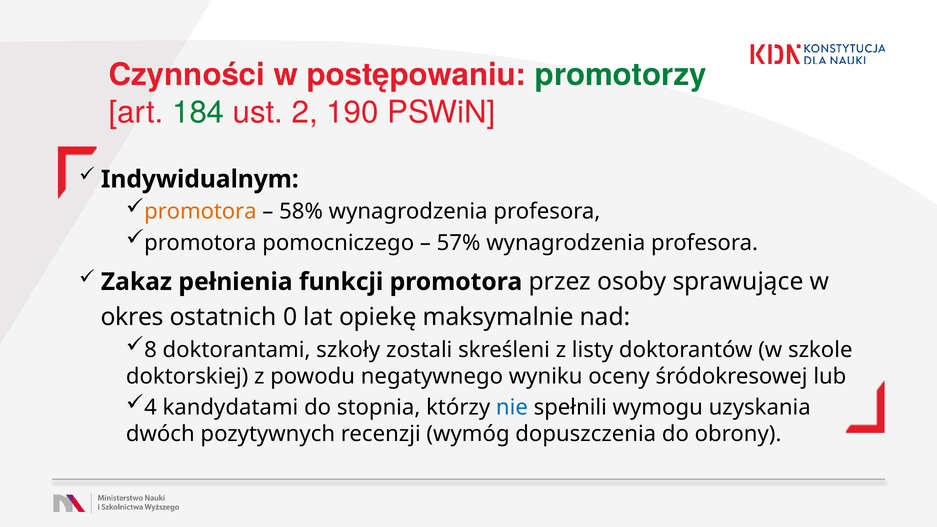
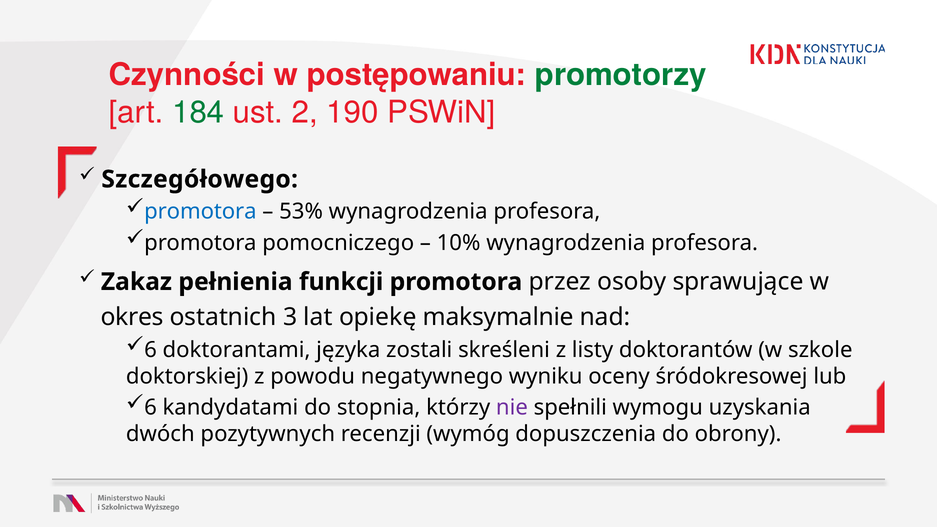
Indywidualnym: Indywidualnym -> Szczegółowego
promotora at (200, 212) colour: orange -> blue
58%: 58% -> 53%
57%: 57% -> 10%
0: 0 -> 3
8 at (150, 350): 8 -> 6
szkoły: szkoły -> języka
4 at (150, 407): 4 -> 6
nie colour: blue -> purple
